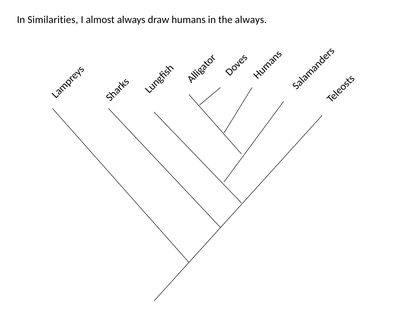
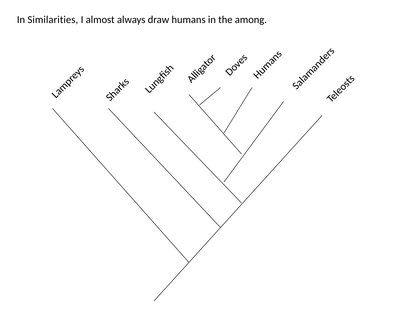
the always: always -> among
